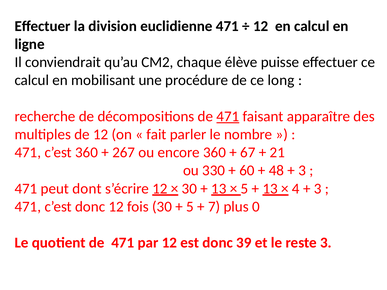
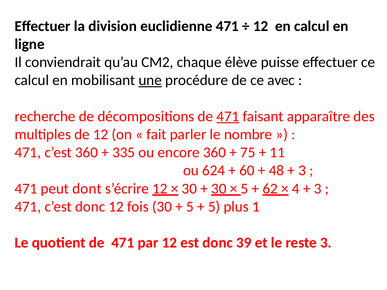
une underline: none -> present
long: long -> avec
267: 267 -> 335
67: 67 -> 75
21: 21 -> 11
330: 330 -> 624
13 at (219, 189): 13 -> 30
13 at (270, 189): 13 -> 62
7 at (214, 207): 7 -> 5
0: 0 -> 1
